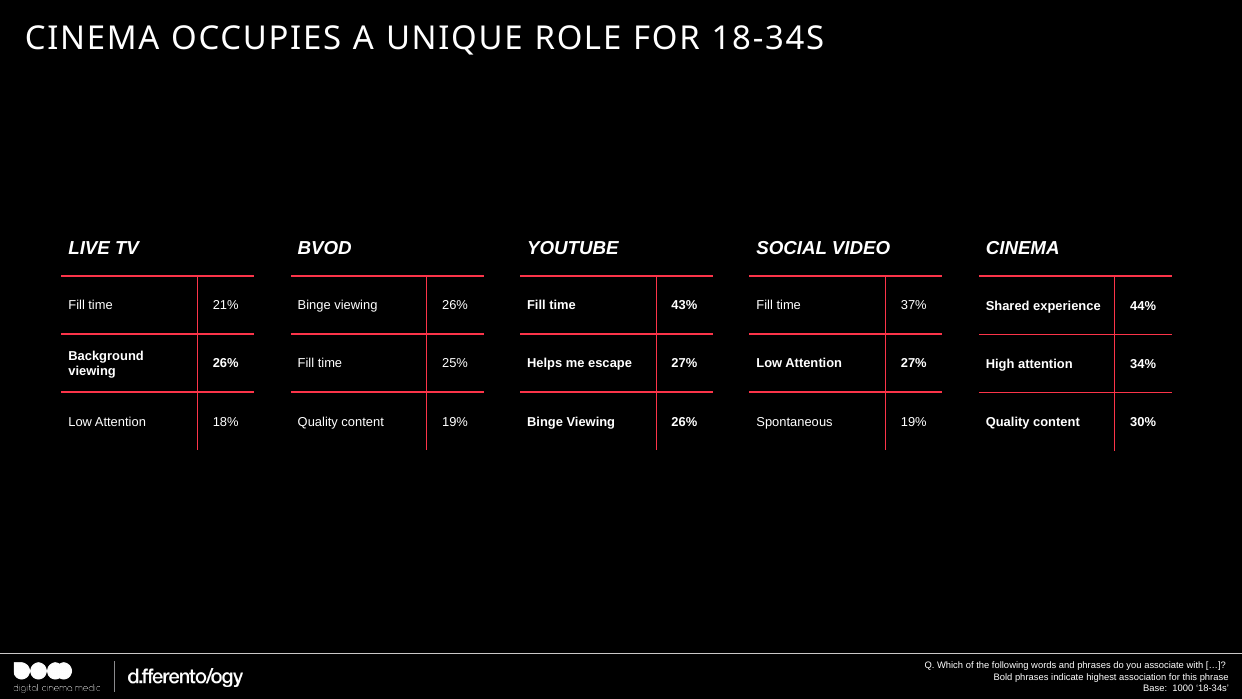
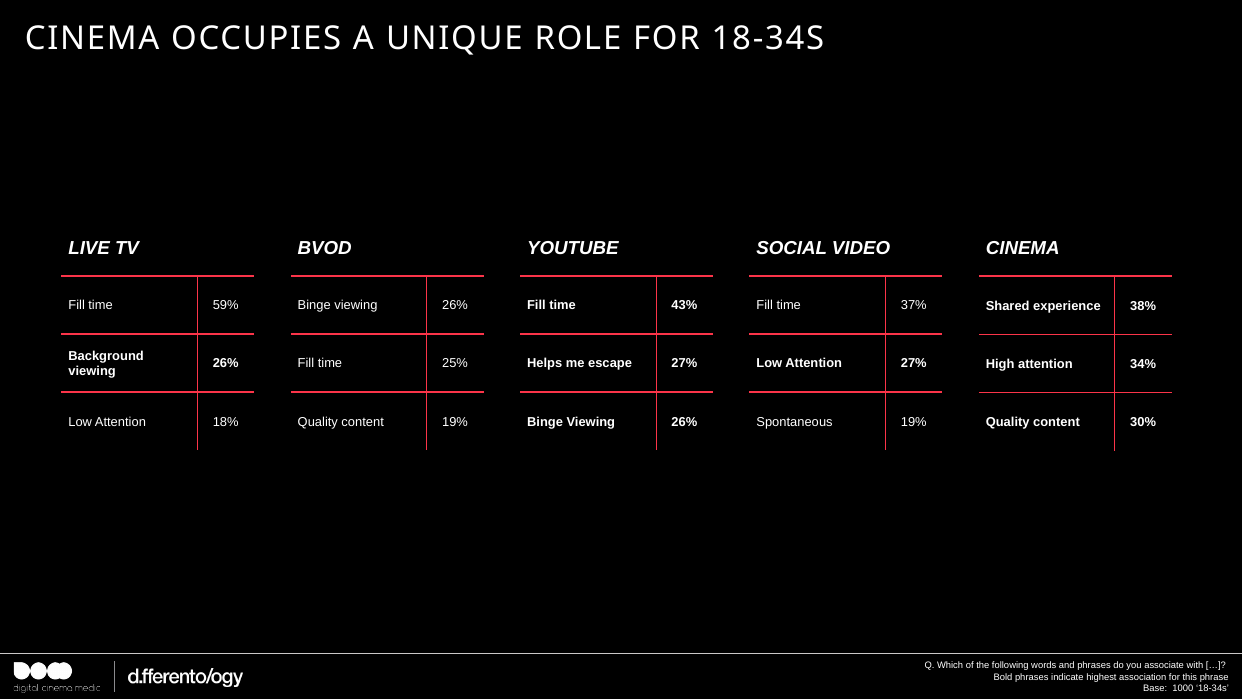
21%: 21% -> 59%
44%: 44% -> 38%
